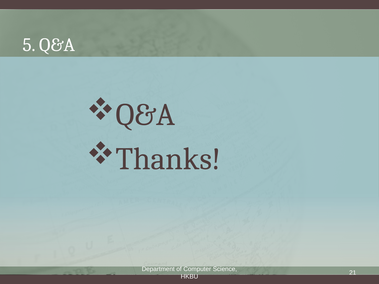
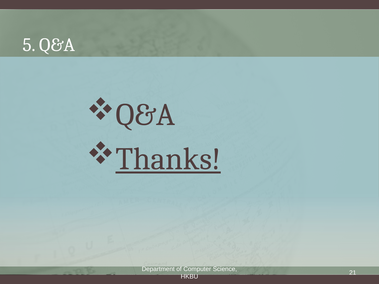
Thanks underline: none -> present
